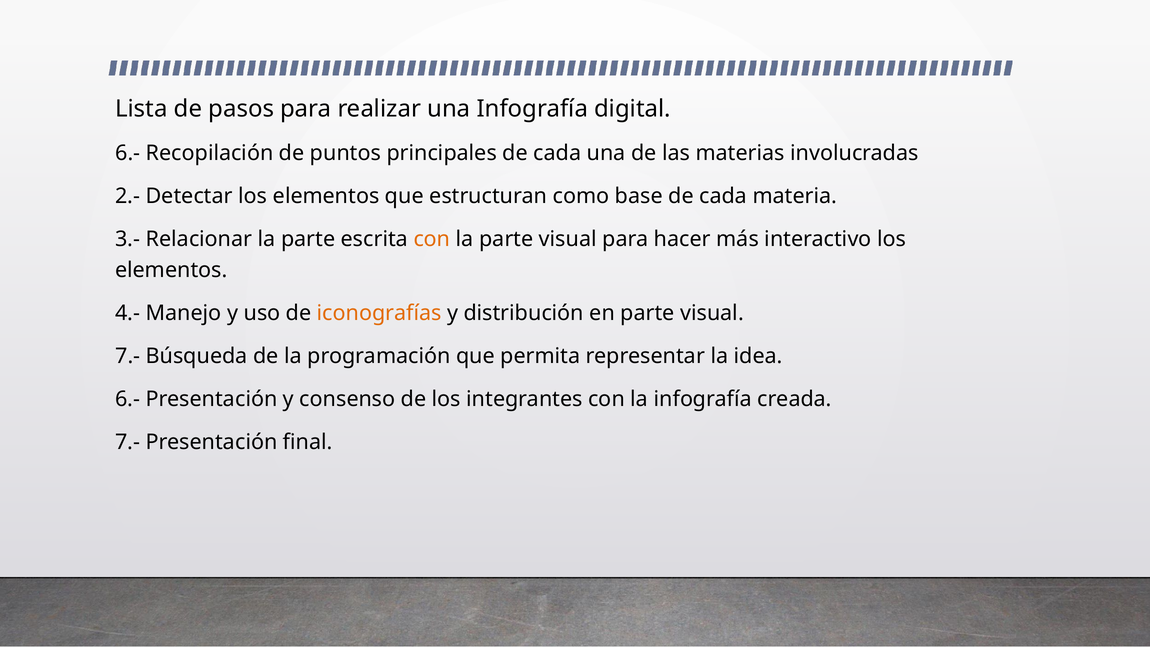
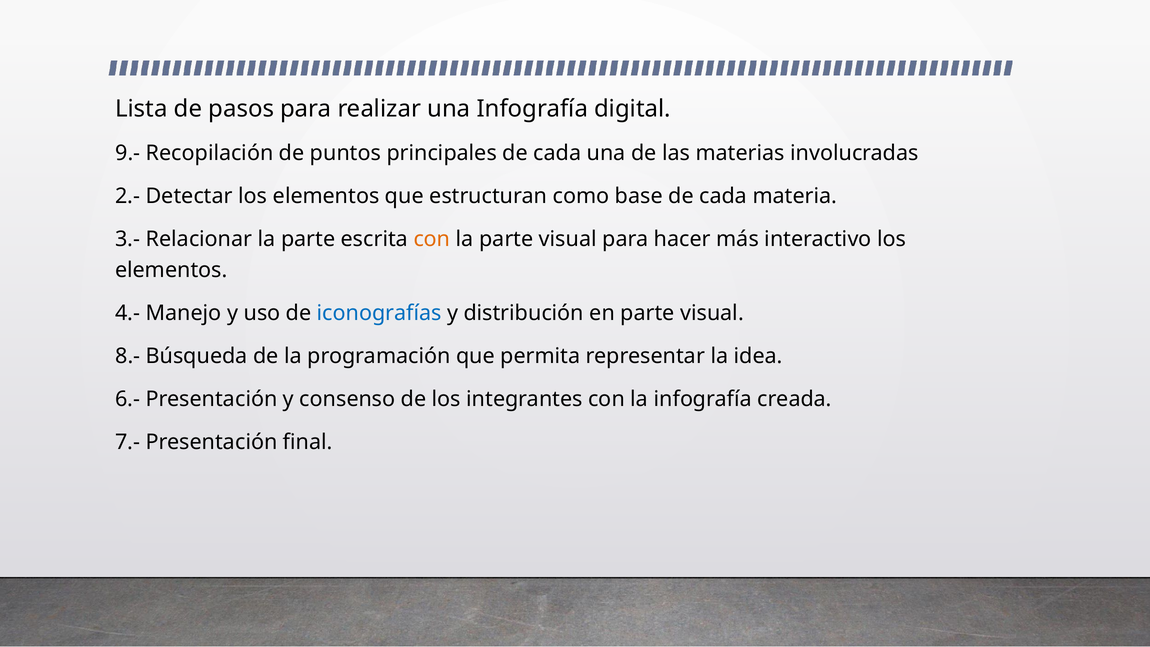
6.- at (128, 153): 6.- -> 9.-
iconografías colour: orange -> blue
7.- at (128, 356): 7.- -> 8.-
